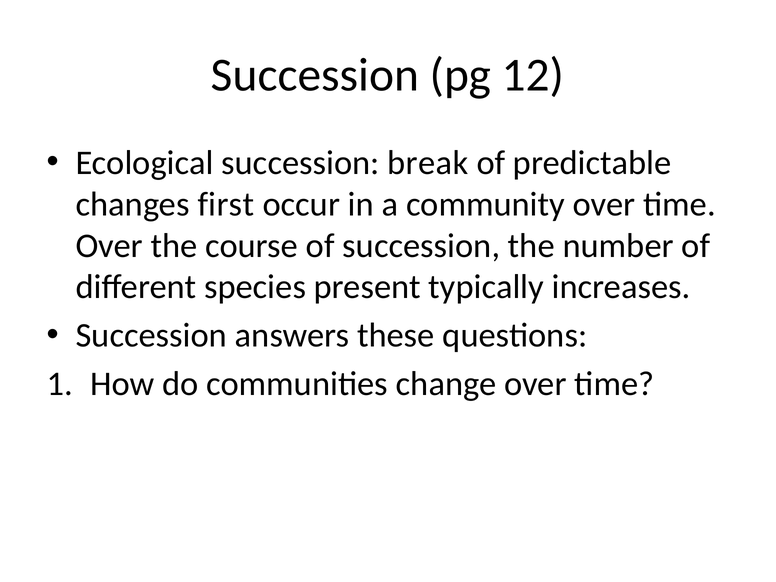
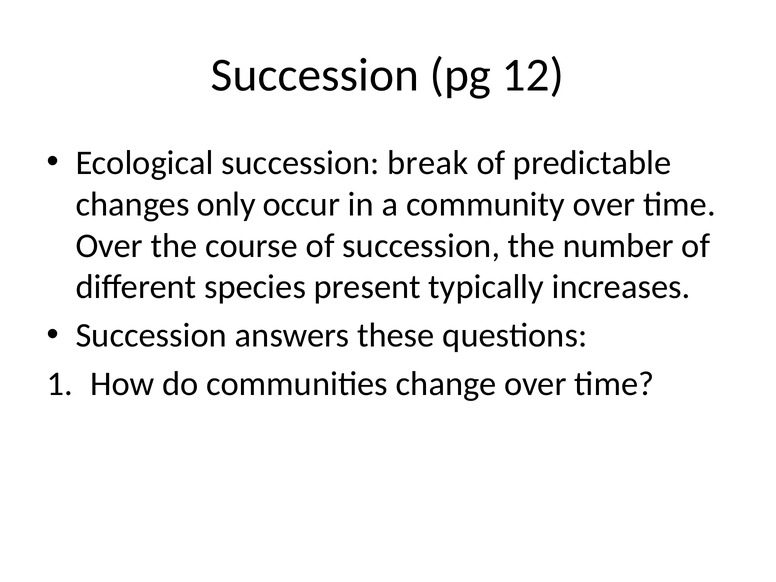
first: first -> only
